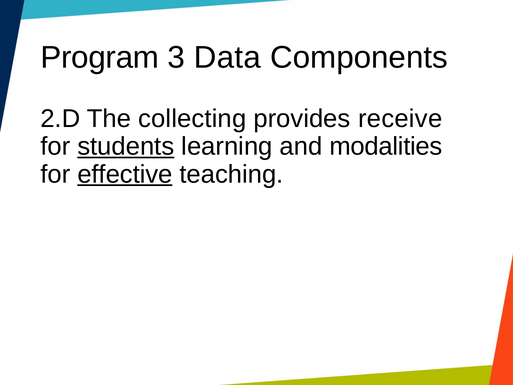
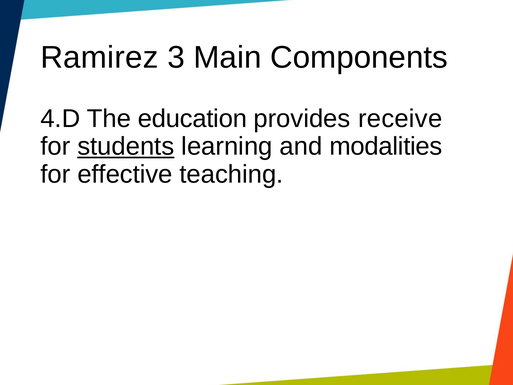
Program: Program -> Ramirez
Data: Data -> Main
2.D: 2.D -> 4.D
collecting: collecting -> education
effective underline: present -> none
